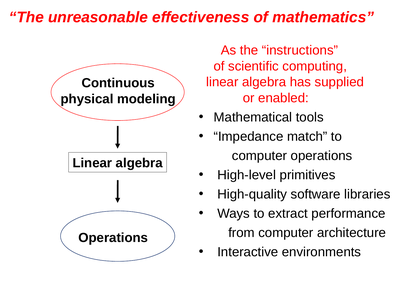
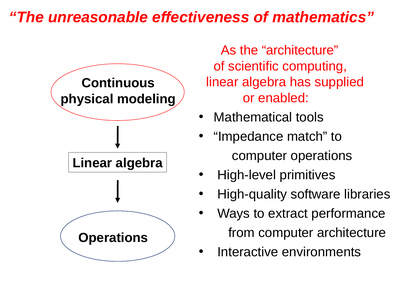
the instructions: instructions -> architecture
